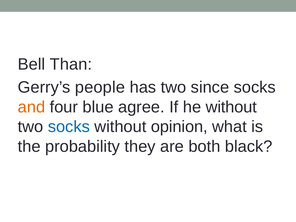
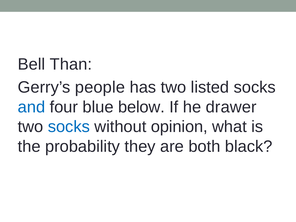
since: since -> listed
and colour: orange -> blue
agree: agree -> below
he without: without -> drawer
